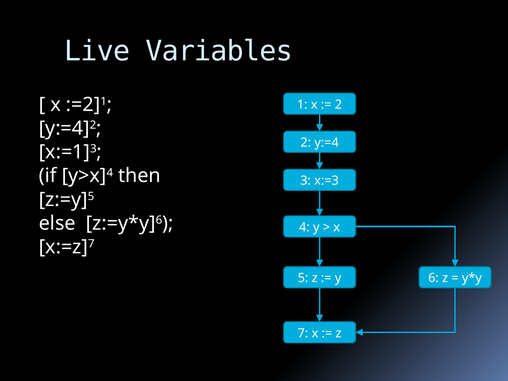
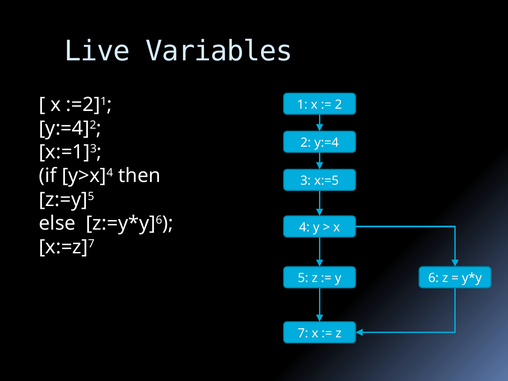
x:=3: x:=3 -> x:=5
